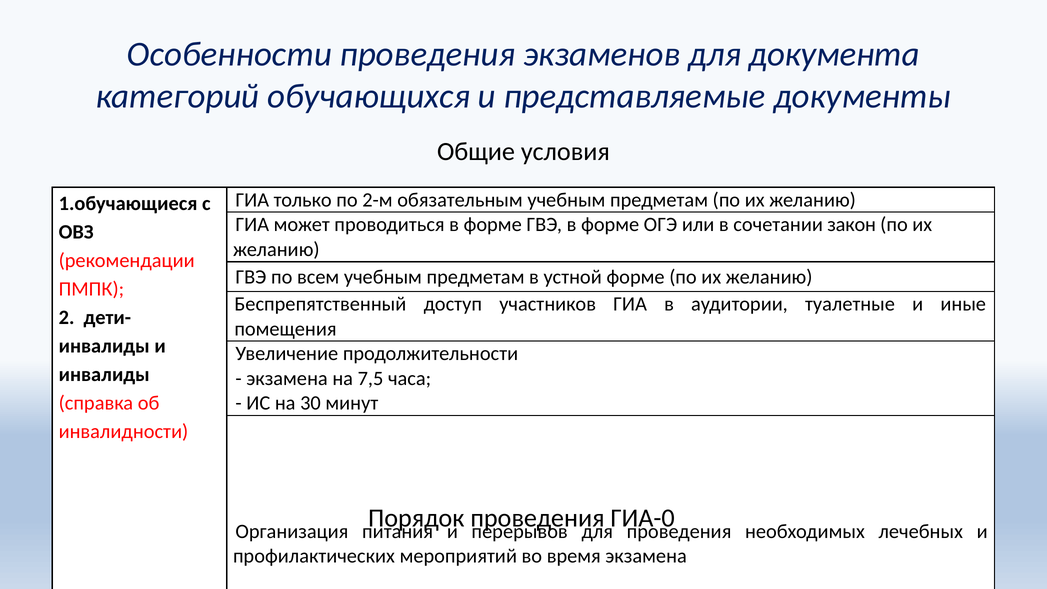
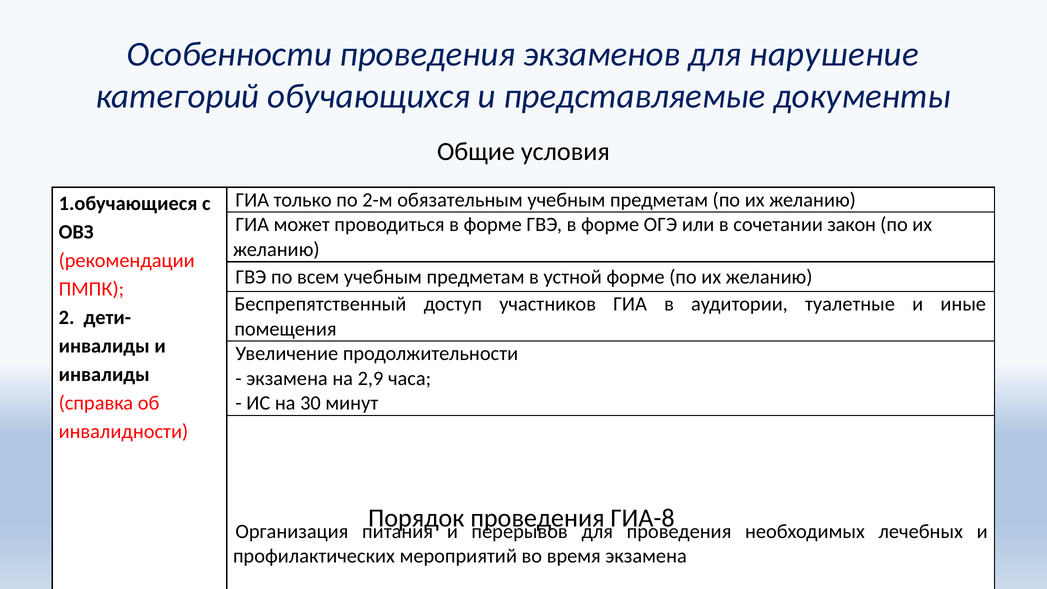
документа: документа -> нарушение
7,5: 7,5 -> 2,9
ГИА-0: ГИА-0 -> ГИА-8
